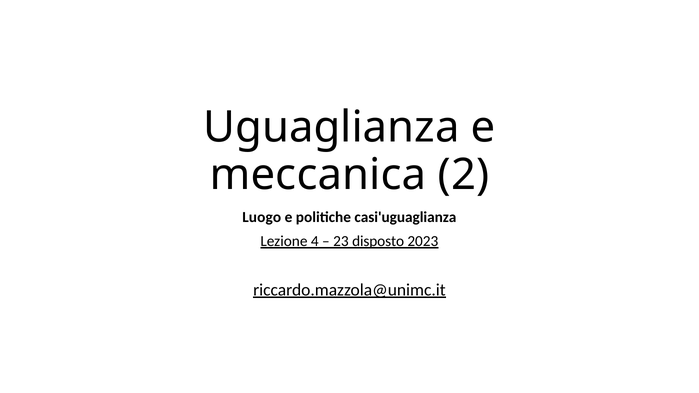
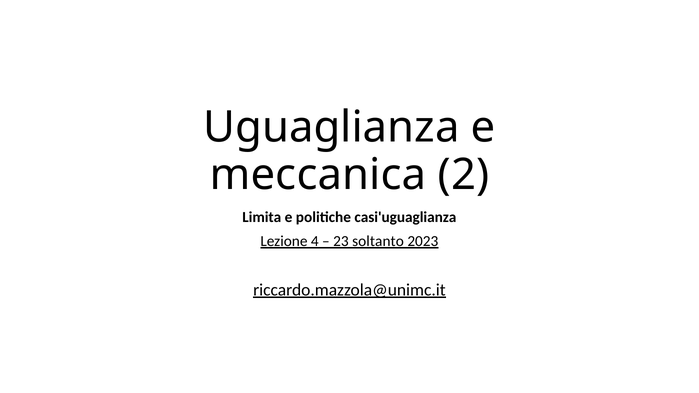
Luogo: Luogo -> Limita
disposto: disposto -> soltanto
